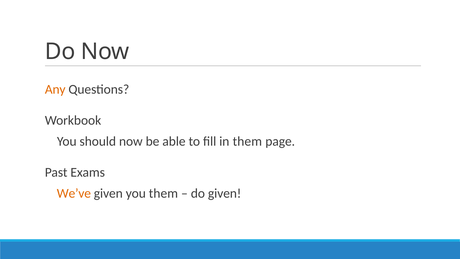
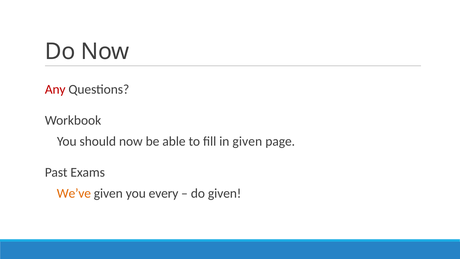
Any colour: orange -> red
in them: them -> given
you them: them -> every
